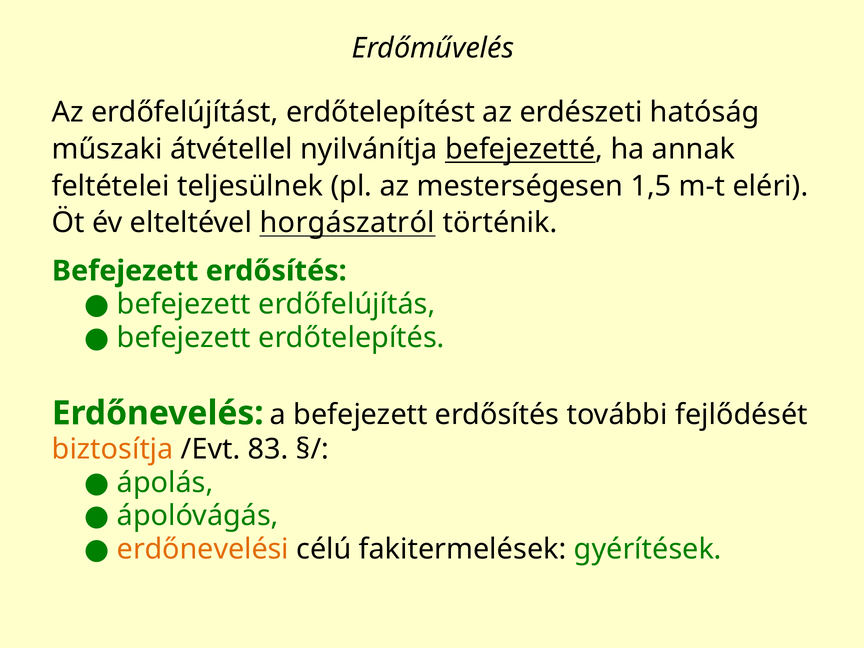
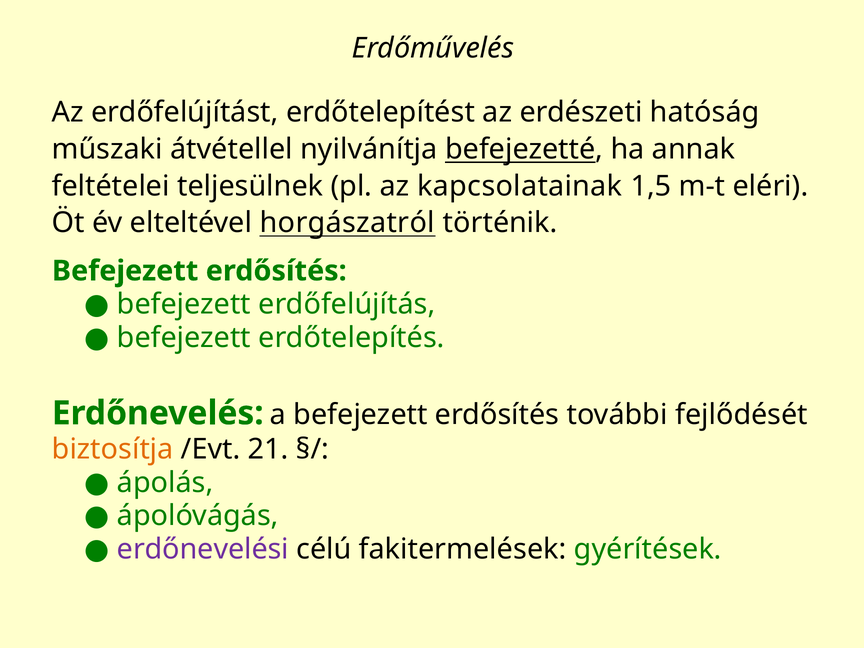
mesterségesen: mesterségesen -> kapcsolatainak
83: 83 -> 21
erdőnevelési colour: orange -> purple
